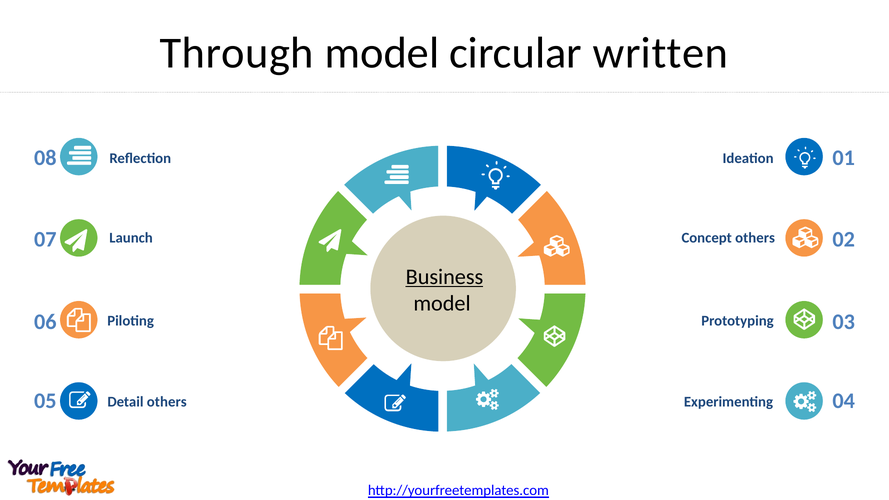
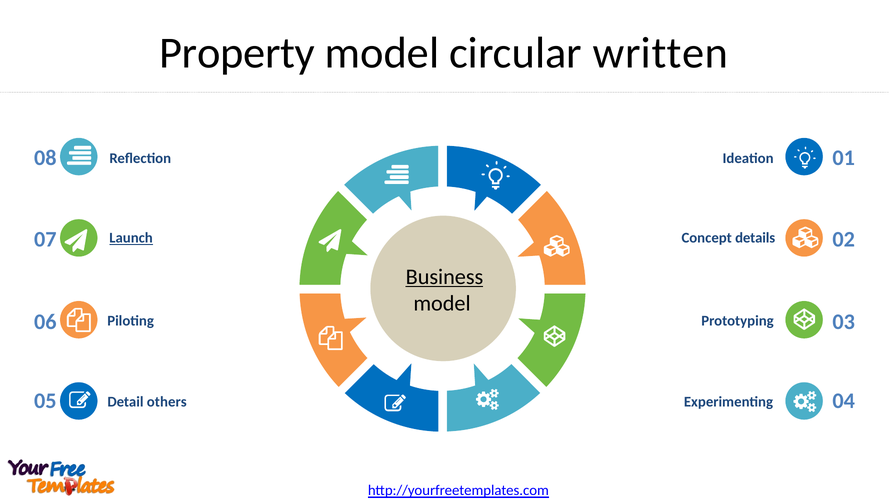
Through: Through -> Property
Launch underline: none -> present
Concept others: others -> details
